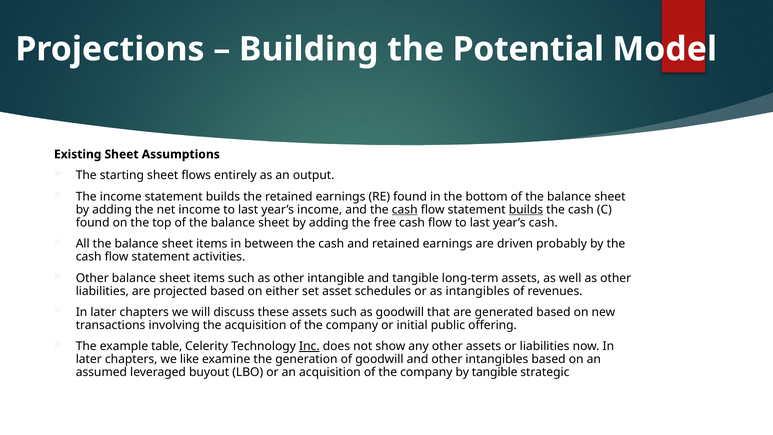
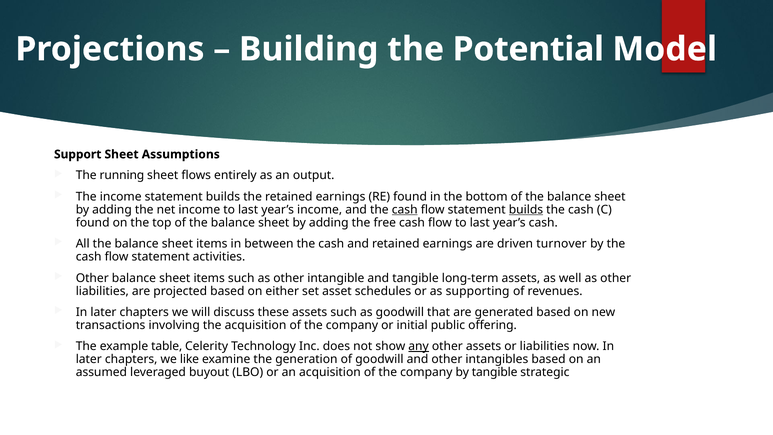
Existing: Existing -> Support
starting: starting -> running
probably: probably -> turnover
as intangibles: intangibles -> supporting
Inc underline: present -> none
any underline: none -> present
